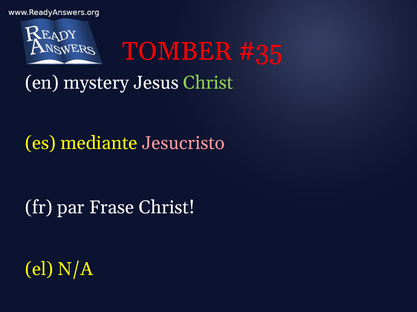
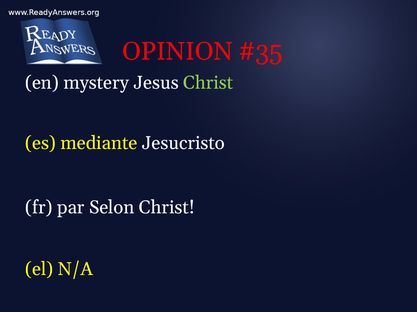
TOMBER: TOMBER -> OPINION
Jesucristo colour: pink -> white
Frase: Frase -> Selon
